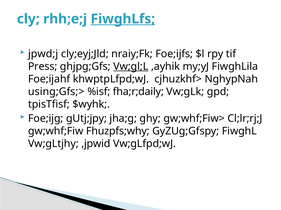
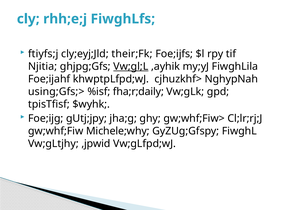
FiwghLfs underline: present -> none
jpwd;j: jpwd;j -> ftiyfs;j
nraiy;Fk: nraiy;Fk -> their;Fk
Press: Press -> Njitia
Fhuzpfs;why: Fhuzpfs;why -> Michele;why
